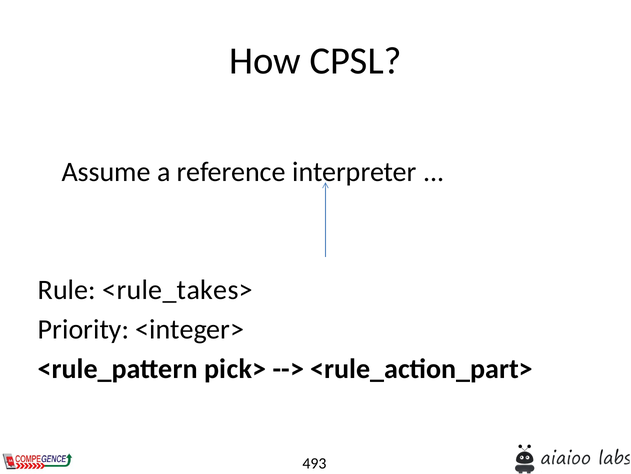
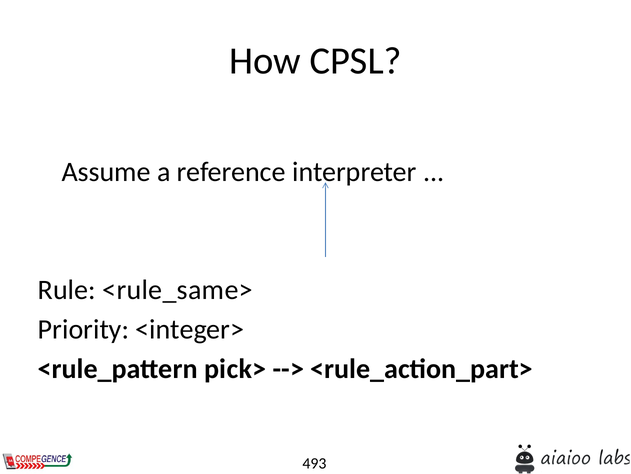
<rule_takes>: <rule_takes> -> <rule_same>
